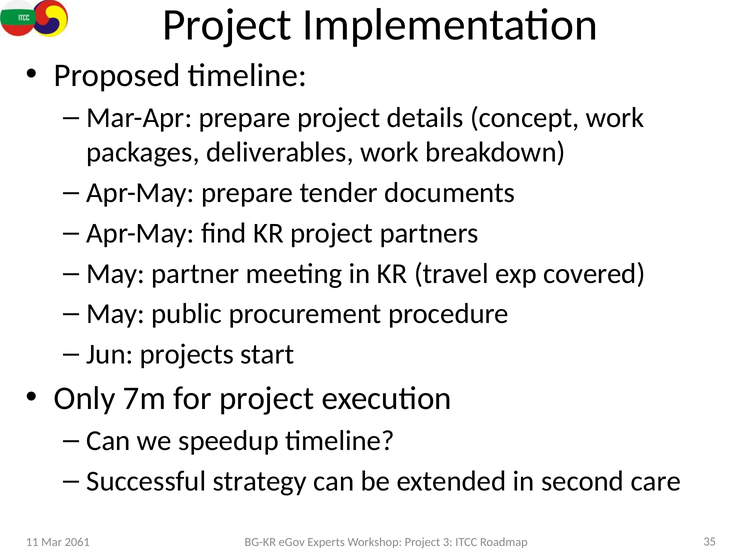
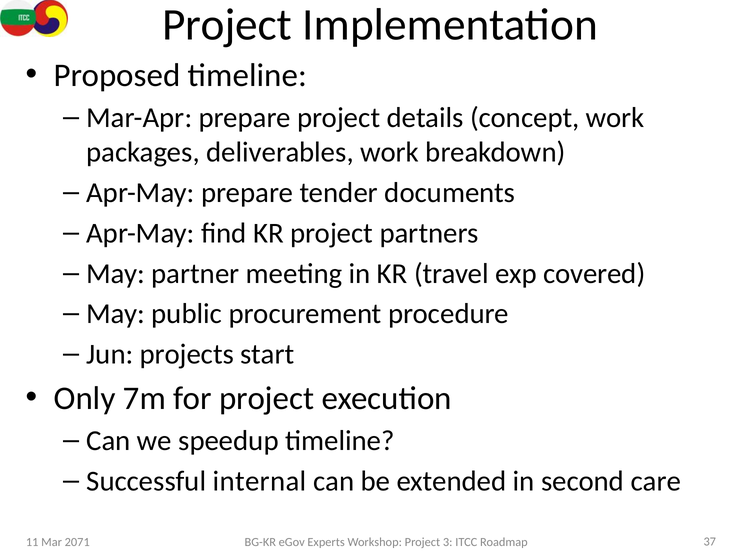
strategy: strategy -> internal
2061: 2061 -> 2071
35: 35 -> 37
